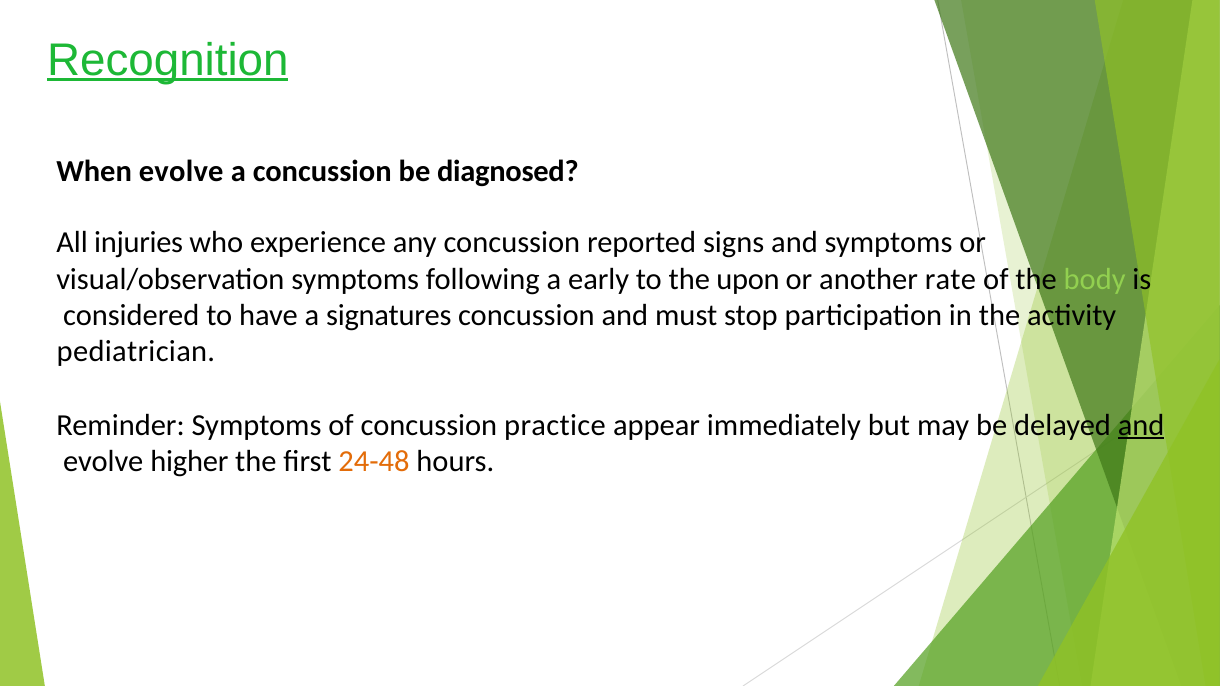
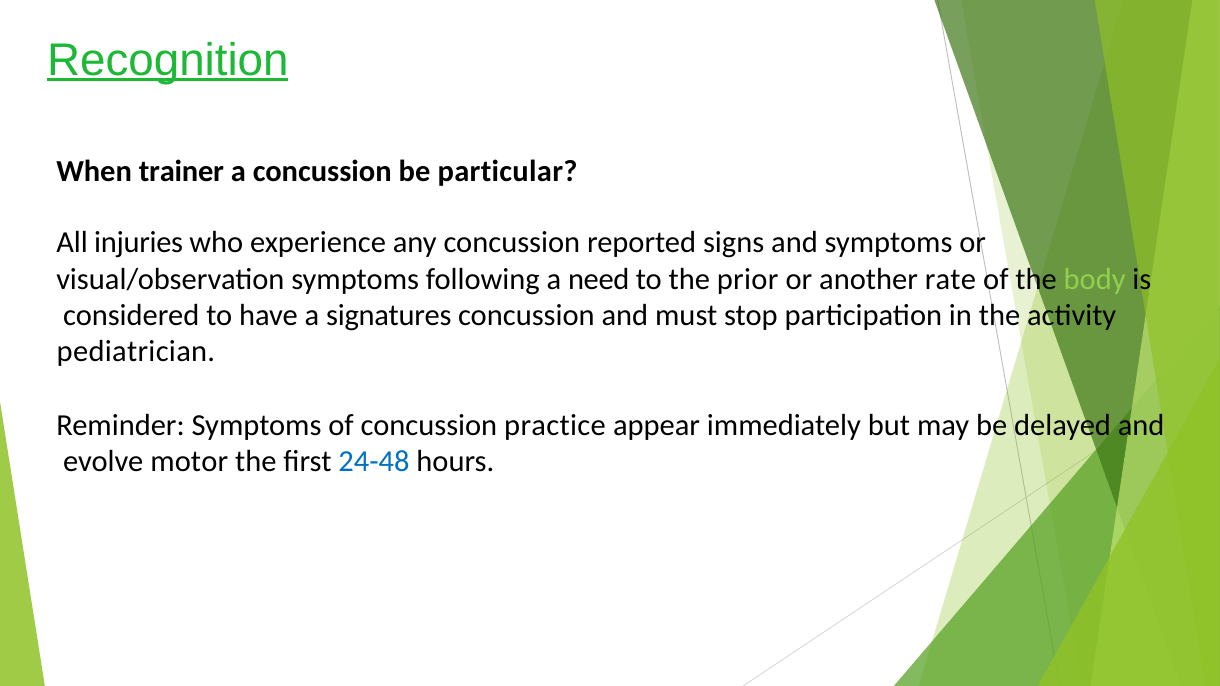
When evolve: evolve -> trainer
diagnosed: diagnosed -> particular
early: early -> need
upon: upon -> prior
and at (1141, 425) underline: present -> none
higher: higher -> motor
24-48 colour: orange -> blue
